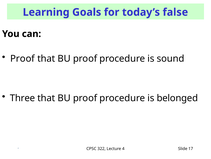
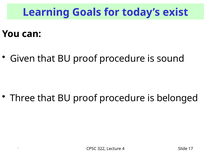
false: false -> exist
Proof at (22, 58): Proof -> Given
